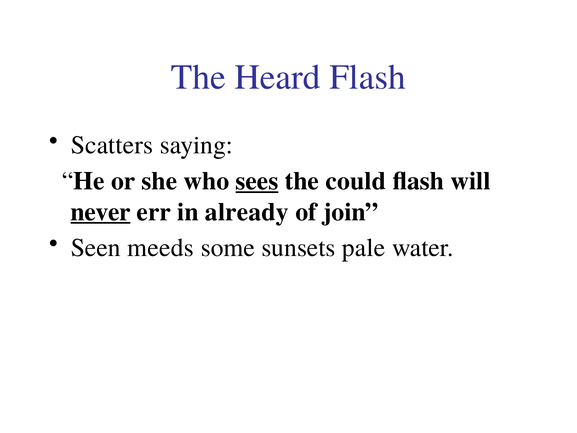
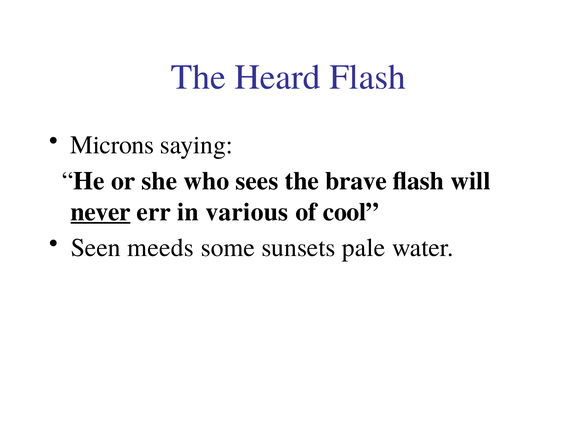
Scatters: Scatters -> Microns
sees underline: present -> none
could: could -> brave
already: already -> various
join: join -> cool
